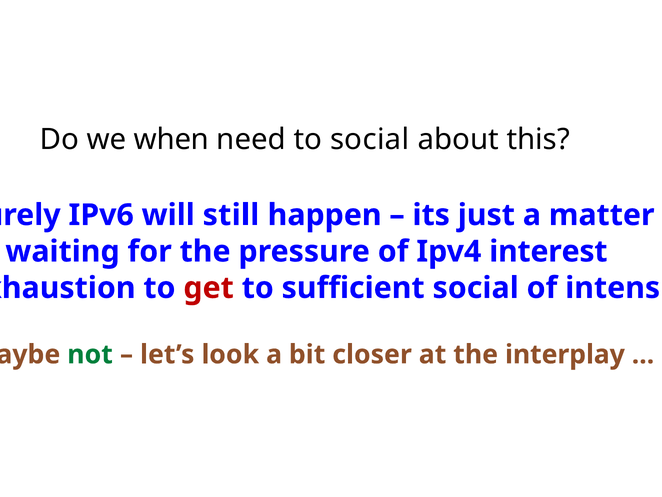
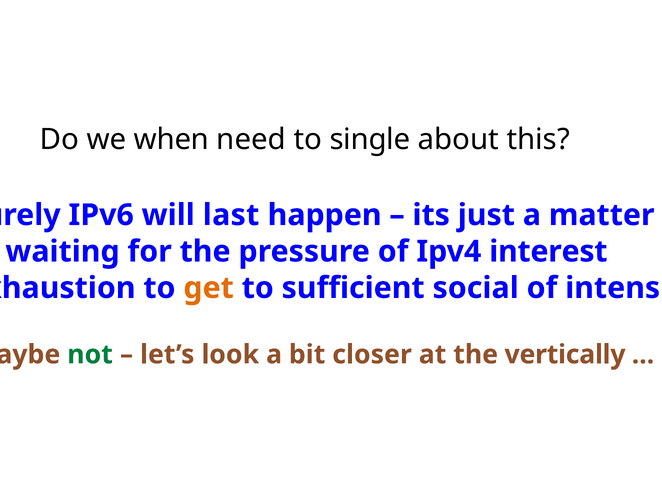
to social: social -> single
still: still -> last
get colour: red -> orange
interplay: interplay -> vertically
